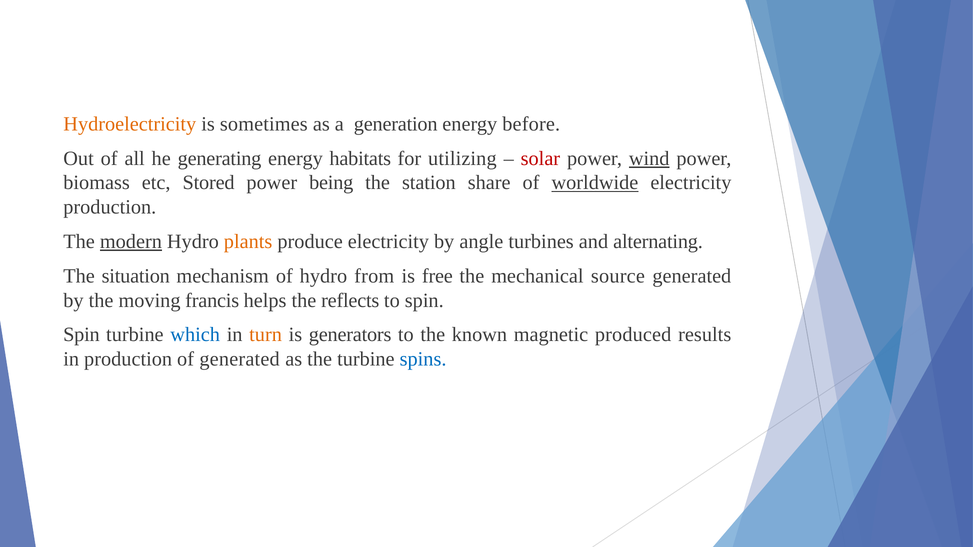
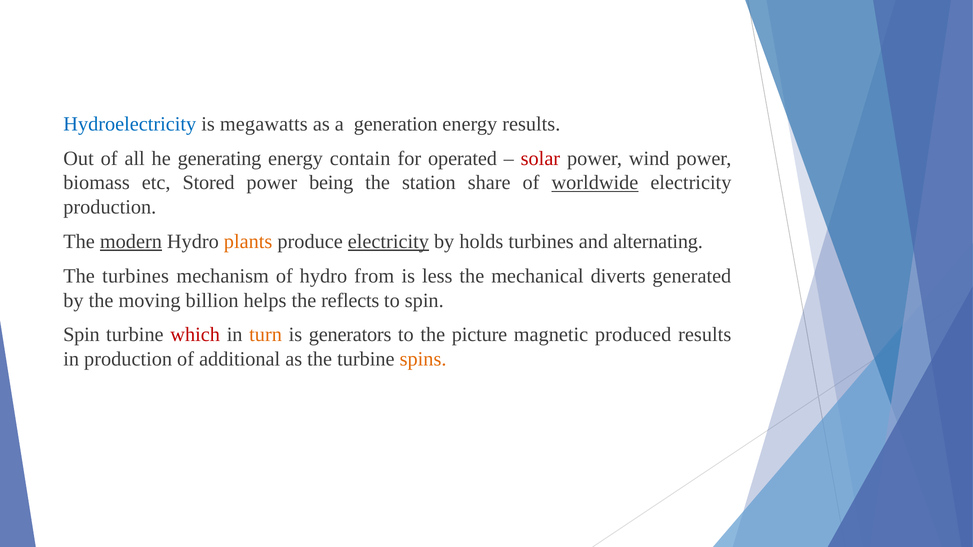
Hydroelectricity colour: orange -> blue
sometimes: sometimes -> megawatts
energy before: before -> results
habitats: habitats -> contain
utilizing: utilizing -> operated
wind underline: present -> none
electricity at (388, 242) underline: none -> present
angle: angle -> holds
The situation: situation -> turbines
free: free -> less
source: source -> diverts
francis: francis -> billion
which colour: blue -> red
known: known -> picture
of generated: generated -> additional
spins colour: blue -> orange
